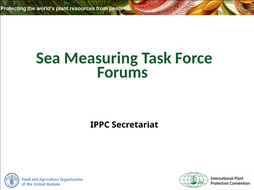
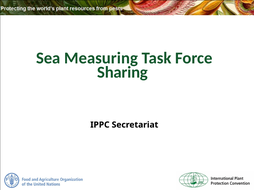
Forums: Forums -> Sharing
